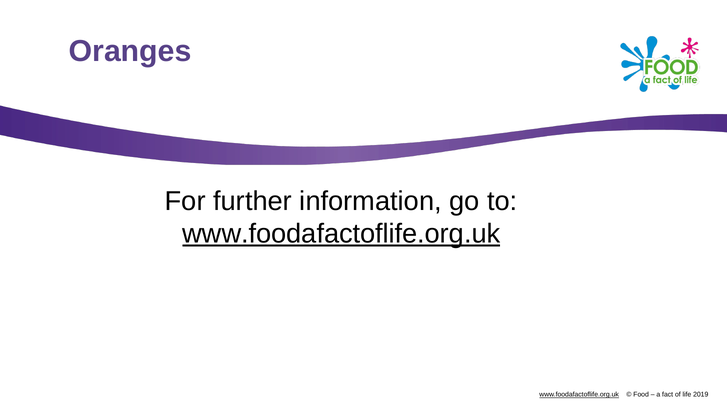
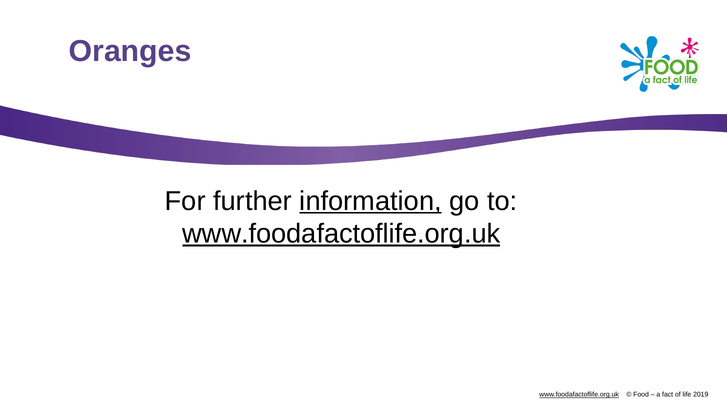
information underline: none -> present
